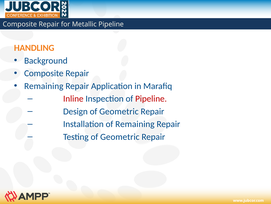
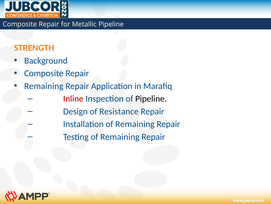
HANDLING: HANDLING -> STRENGTH
Pipeline at (151, 98) colour: red -> black
Design of Geometric: Geometric -> Resistance
Testing of Geometric: Geometric -> Remaining
